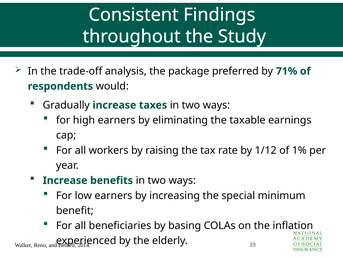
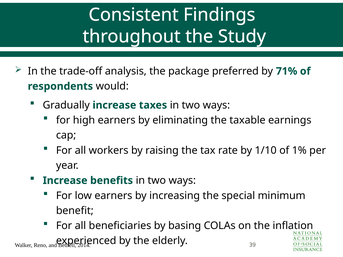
1/12: 1/12 -> 1/10
